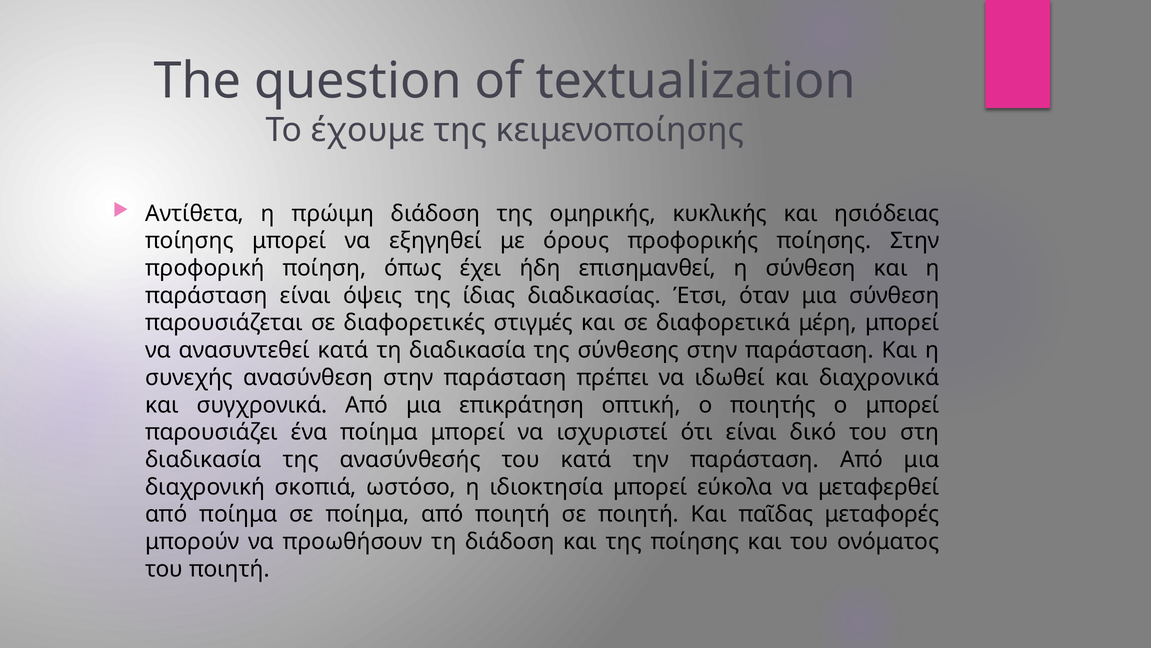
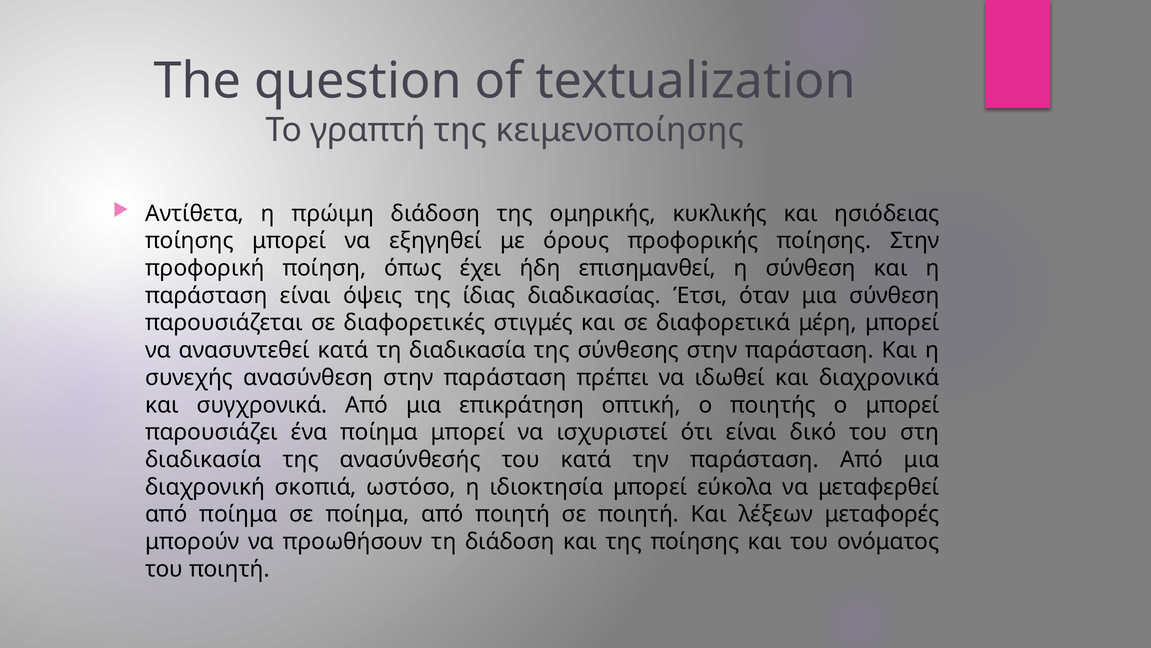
έχουμε: έχουμε -> γραπτή
παῖδας: παῖδας -> λέξεων
